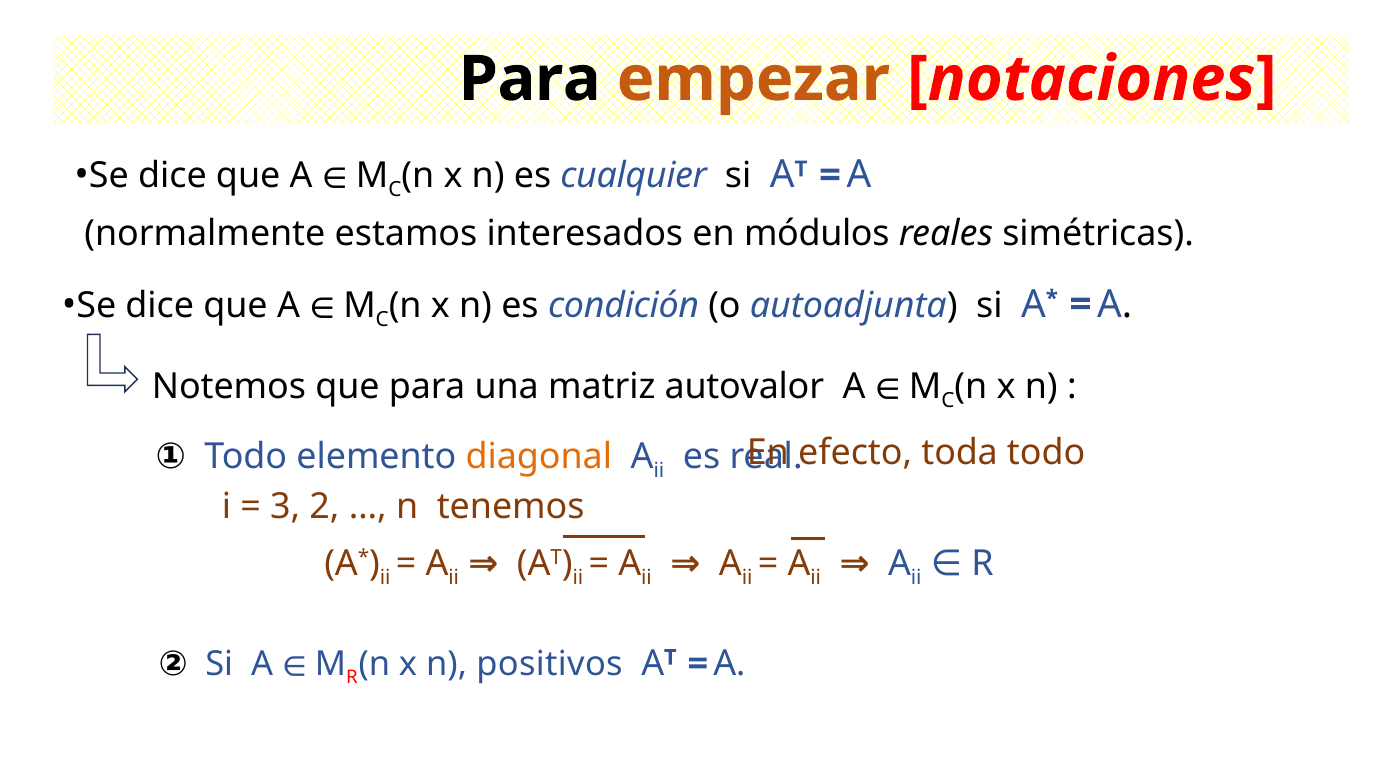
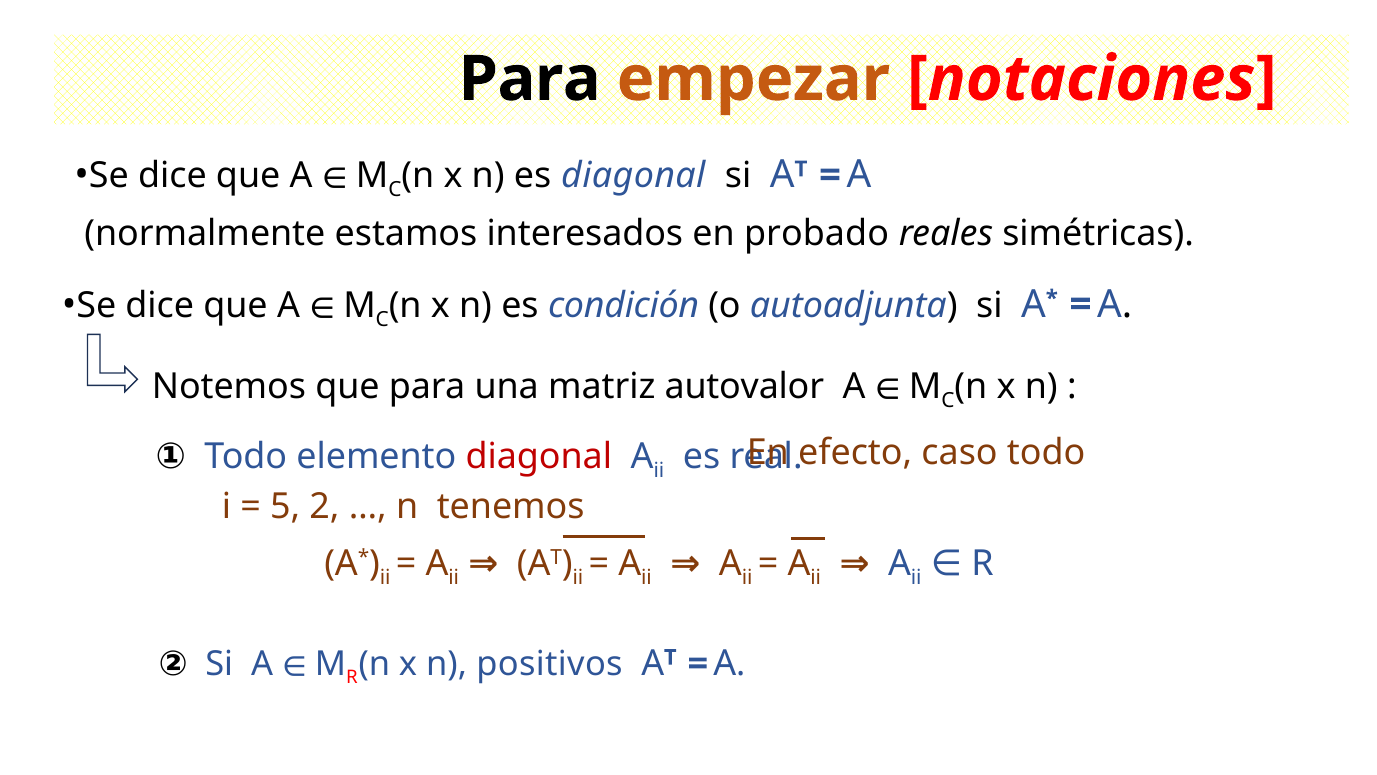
es cualquier: cualquier -> diagonal
módulos: módulos -> probado
diagonal at (539, 456) colour: orange -> red
toda: toda -> caso
3: 3 -> 5
